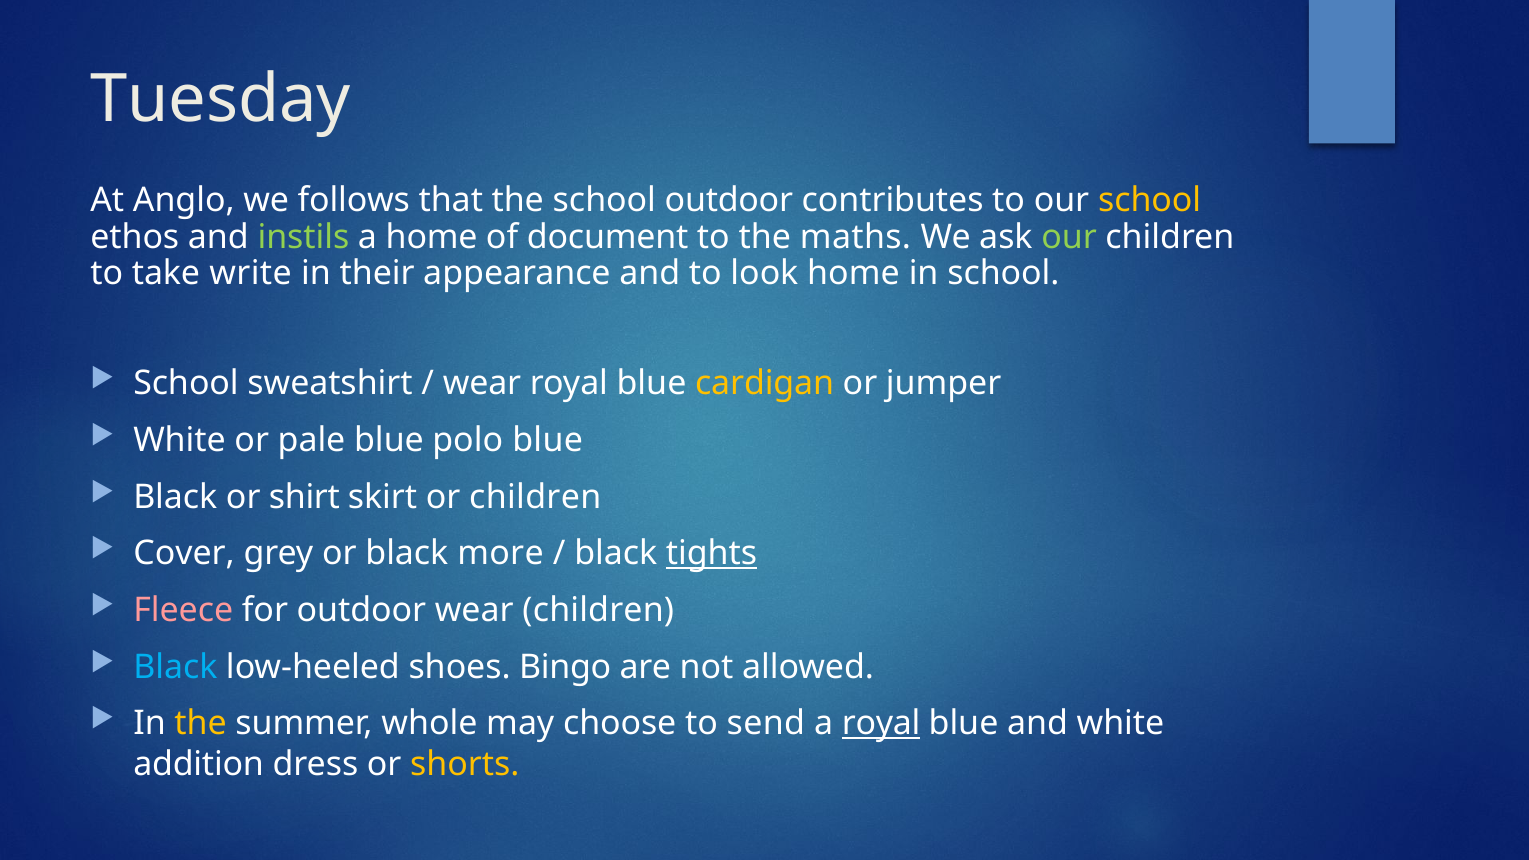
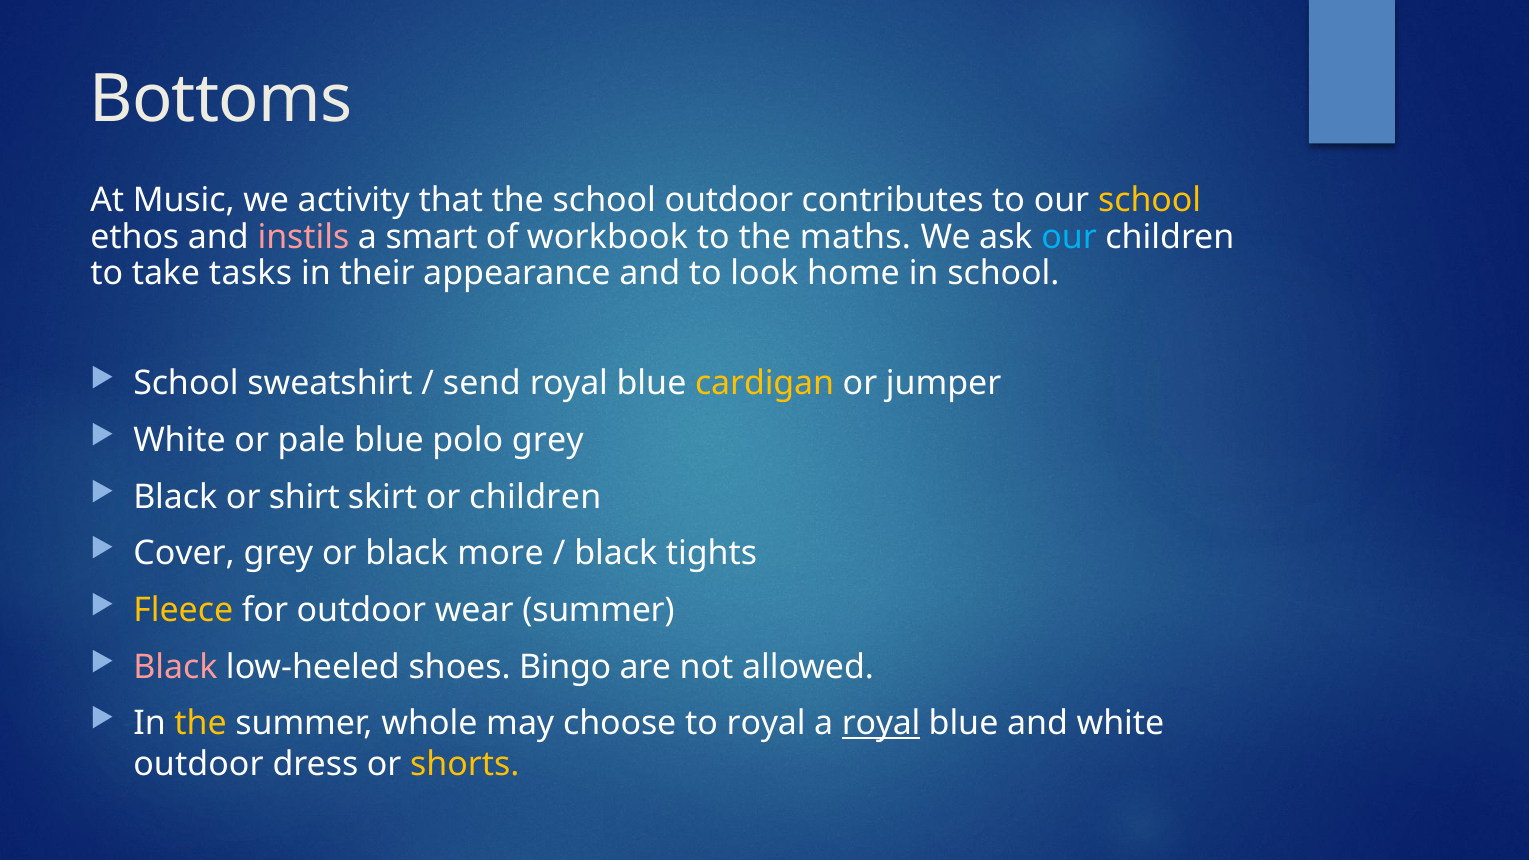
Tuesday: Tuesday -> Bottoms
Anglo: Anglo -> Music
follows: follows -> activity
instils colour: light green -> pink
a home: home -> smart
document: document -> workbook
our at (1069, 237) colour: light green -> light blue
write: write -> tasks
wear at (482, 384): wear -> send
polo blue: blue -> grey
tights underline: present -> none
Fleece colour: pink -> yellow
wear children: children -> summer
Black at (175, 667) colour: light blue -> pink
to send: send -> royal
addition at (199, 765): addition -> outdoor
